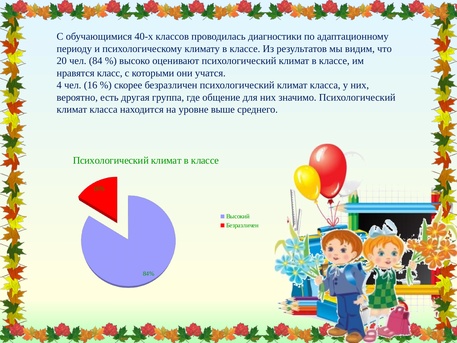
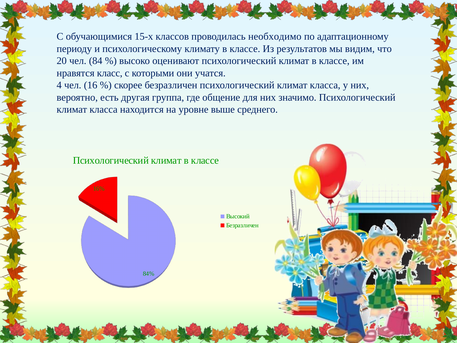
40-х: 40-х -> 15-х
диагностики: диагностики -> необходимо
